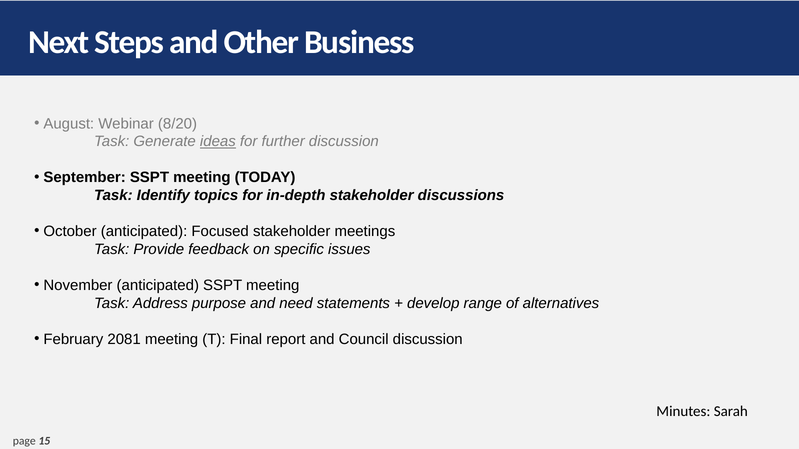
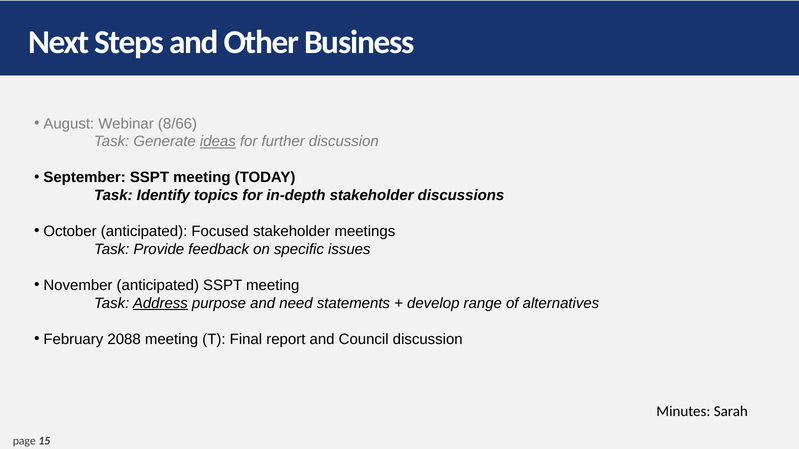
8/20: 8/20 -> 8/66
Address underline: none -> present
2081: 2081 -> 2088
